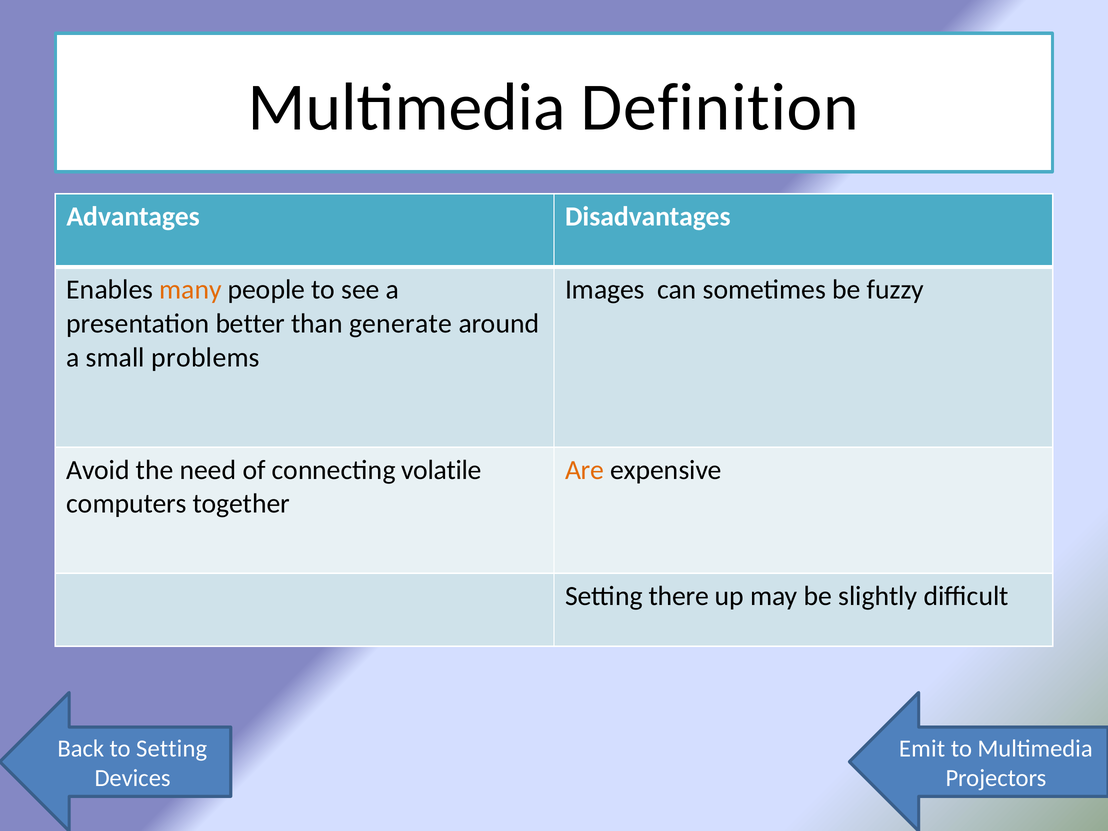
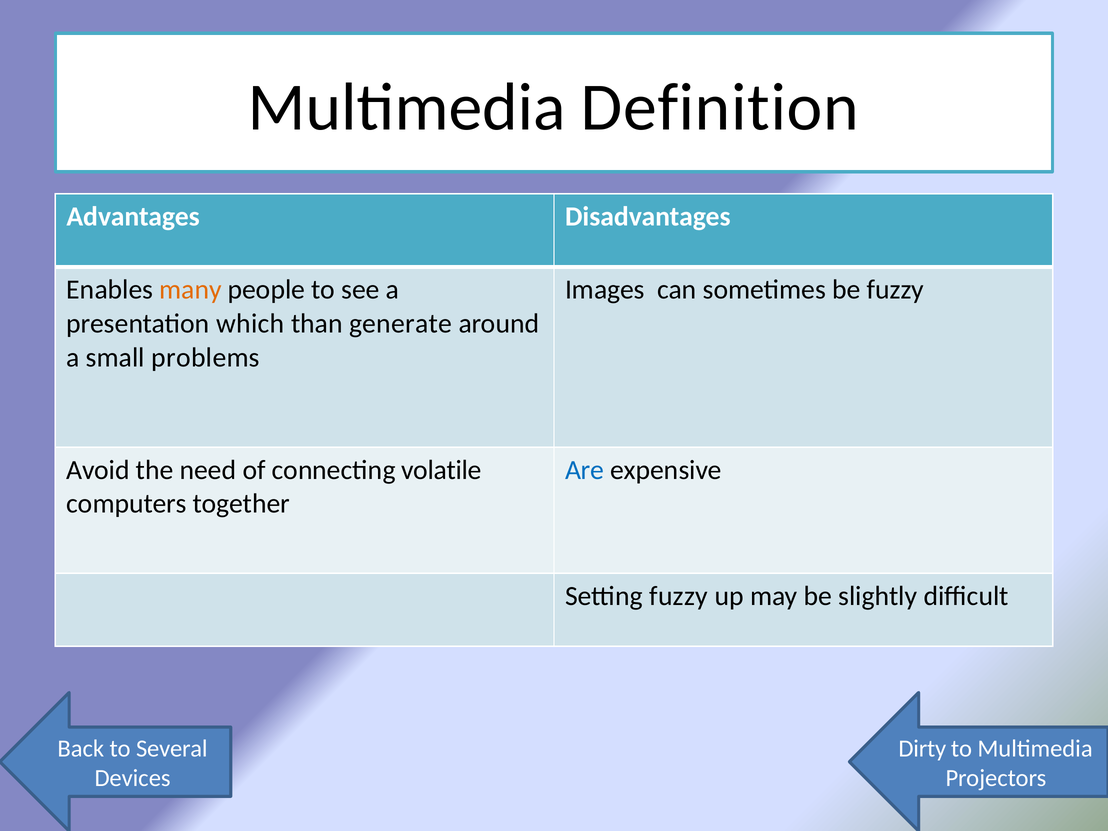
better: better -> which
Are colour: orange -> blue
Setting there: there -> fuzzy
to Setting: Setting -> Several
Emit: Emit -> Dirty
